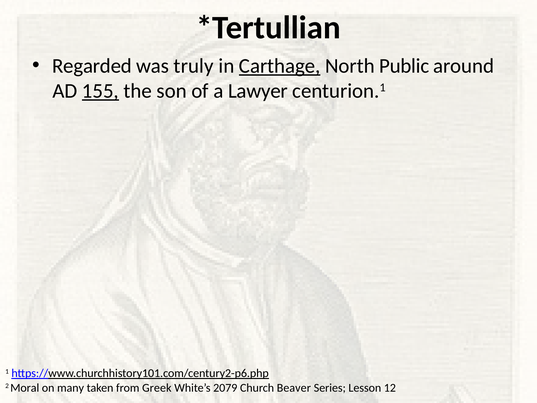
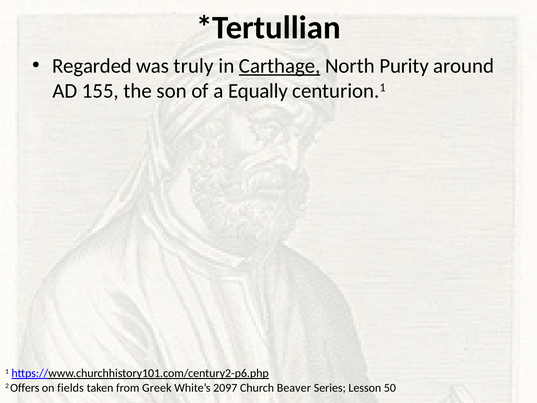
Public: Public -> Purity
155 underline: present -> none
Lawyer: Lawyer -> Equally
Moral: Moral -> Offers
many: many -> fields
2079: 2079 -> 2097
12: 12 -> 50
